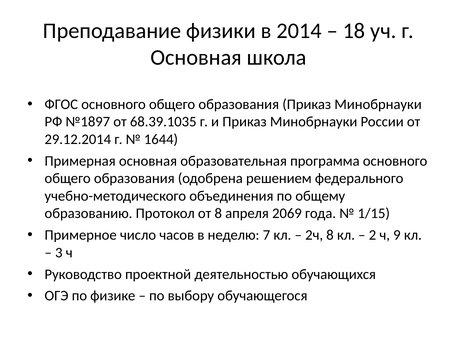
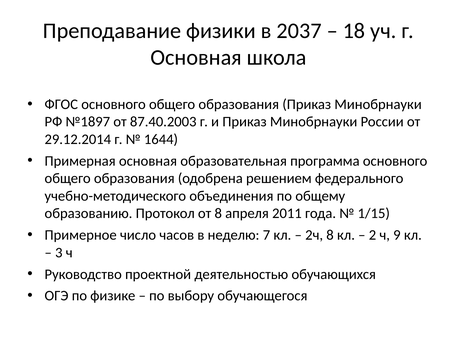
2014: 2014 -> 2037
68.39.1035: 68.39.1035 -> 87.40.2003
2069: 2069 -> 2011
